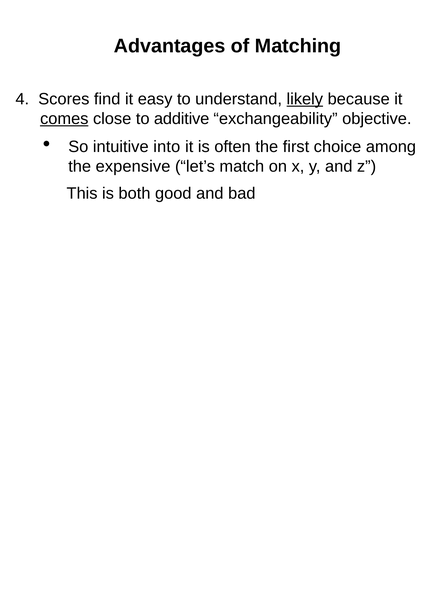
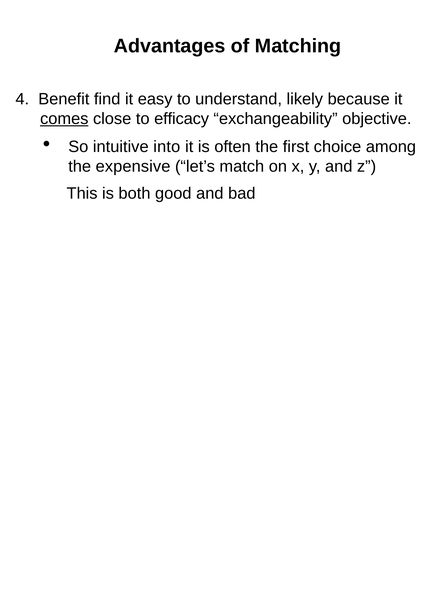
Scores: Scores -> Benefit
likely underline: present -> none
additive: additive -> efficacy
